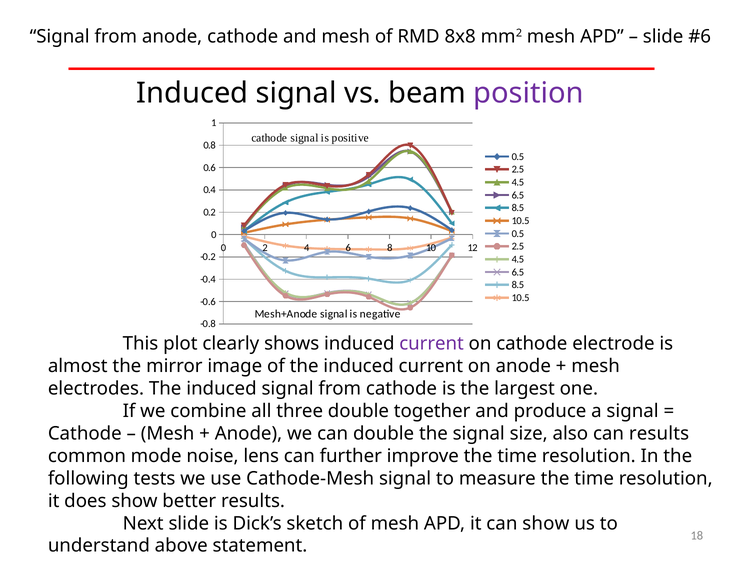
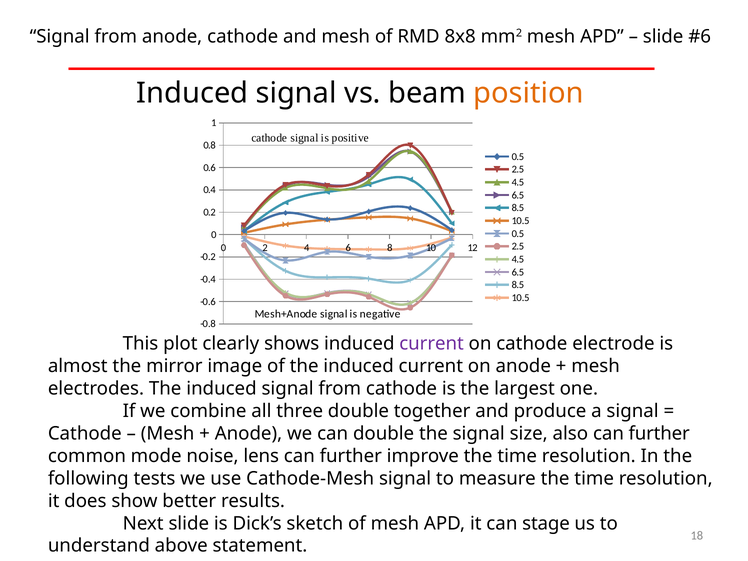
position colour: purple -> orange
also can results: results -> further
can show: show -> stage
